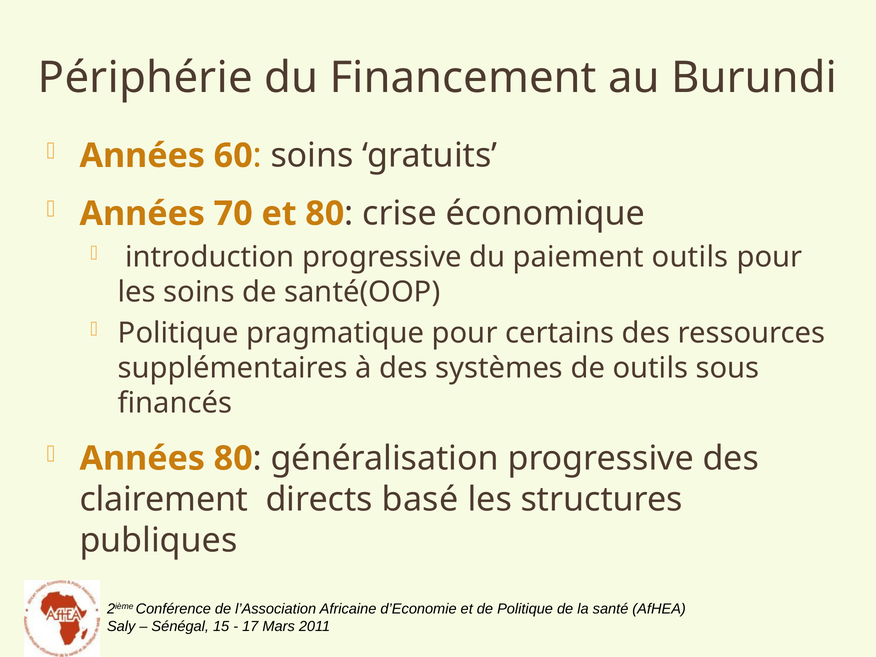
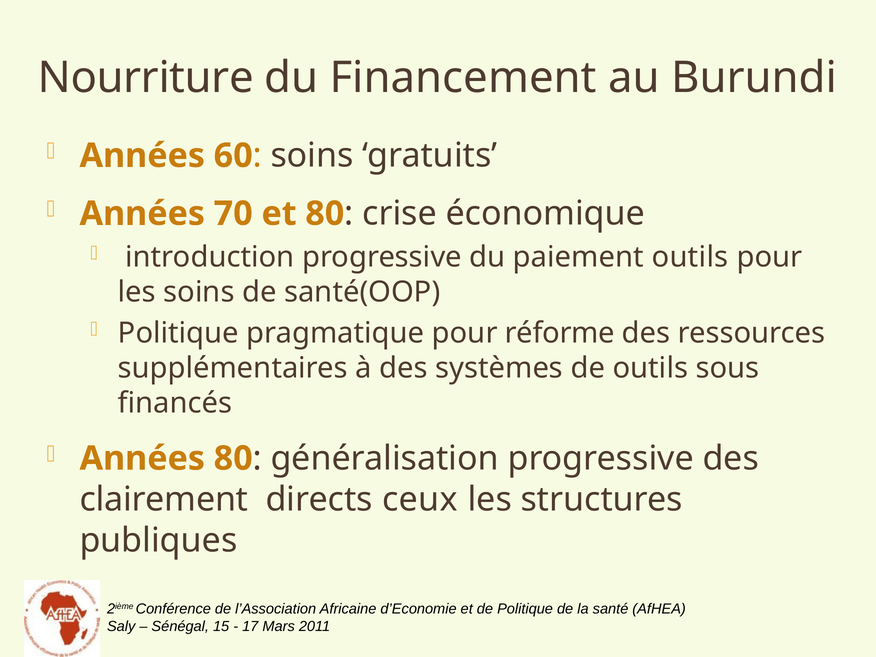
Périphérie: Périphérie -> Nourriture
certains: certains -> réforme
basé: basé -> ceux
